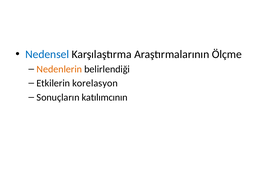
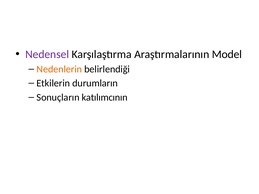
Nedensel colour: blue -> purple
Ölçme: Ölçme -> Model
korelasyon: korelasyon -> durumların
